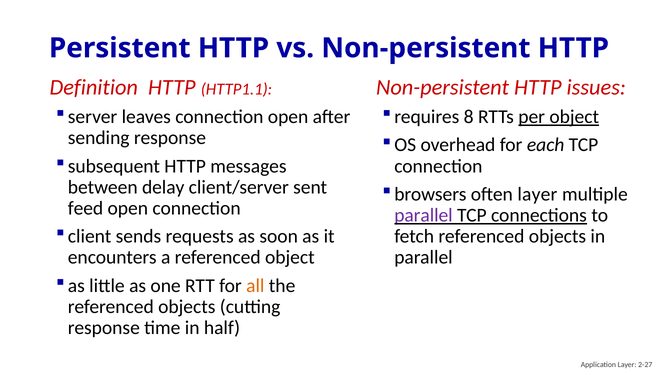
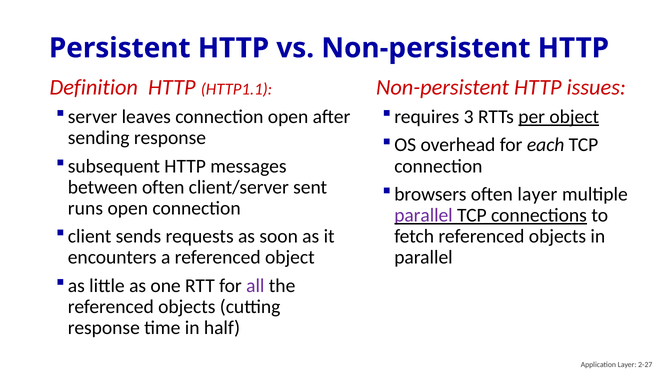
8: 8 -> 3
between delay: delay -> often
feed: feed -> runs
all colour: orange -> purple
